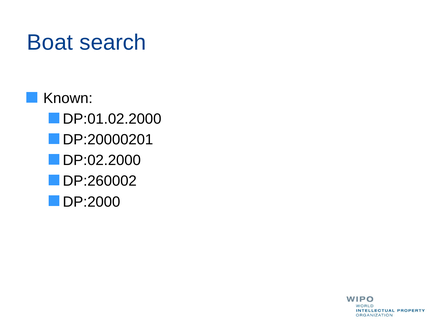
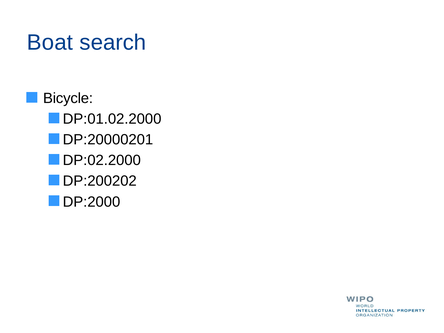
Known: Known -> Bicycle
DP:260002: DP:260002 -> DP:200202
